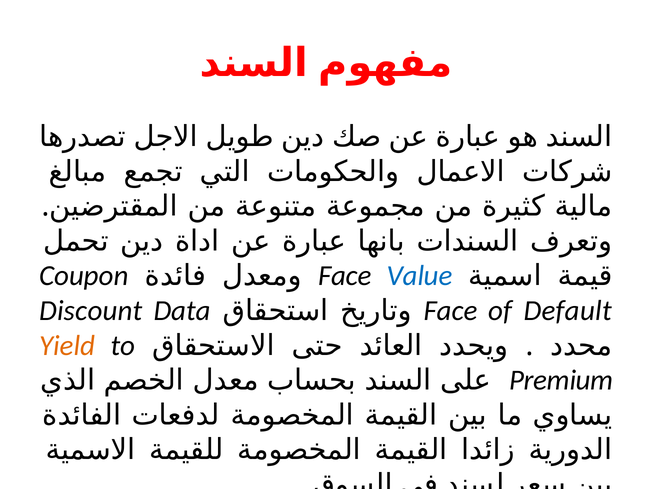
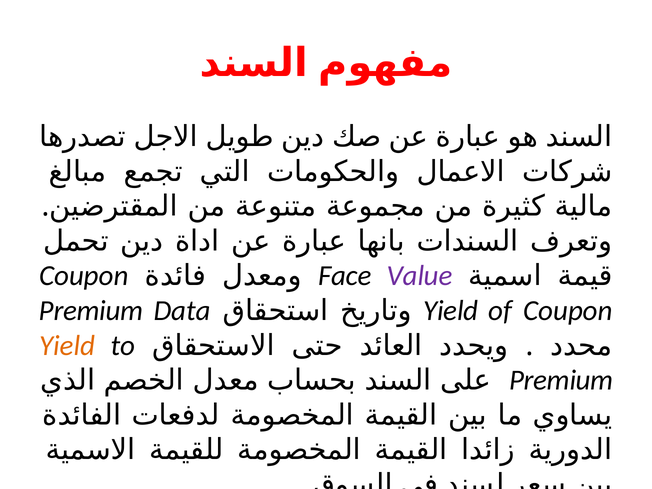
Value colour: blue -> purple
Discount at (91, 311): Discount -> Premium
Face at (451, 311): Face -> Yield
of Default: Default -> Coupon
